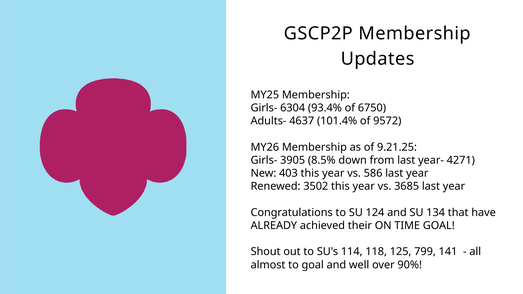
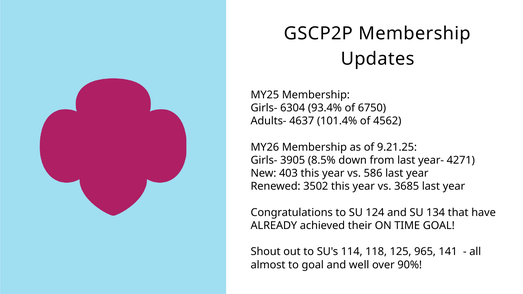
9572: 9572 -> 4562
799: 799 -> 965
